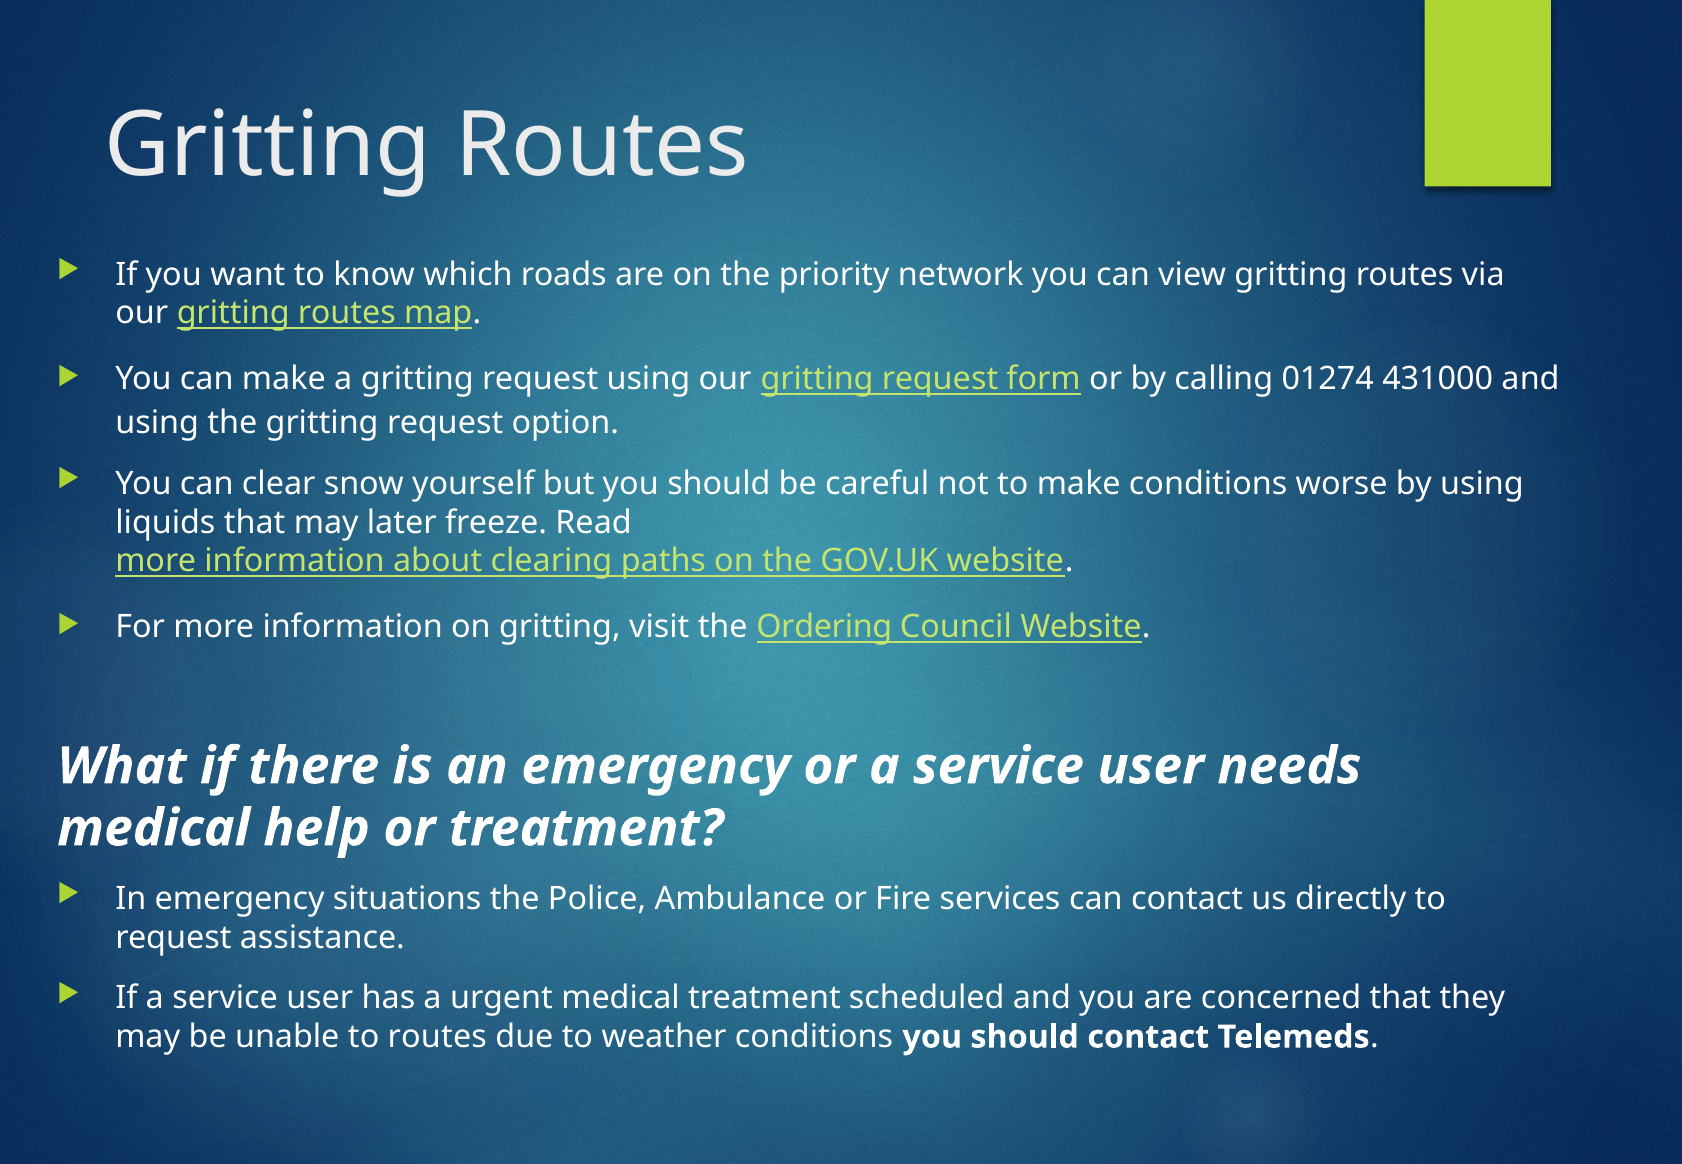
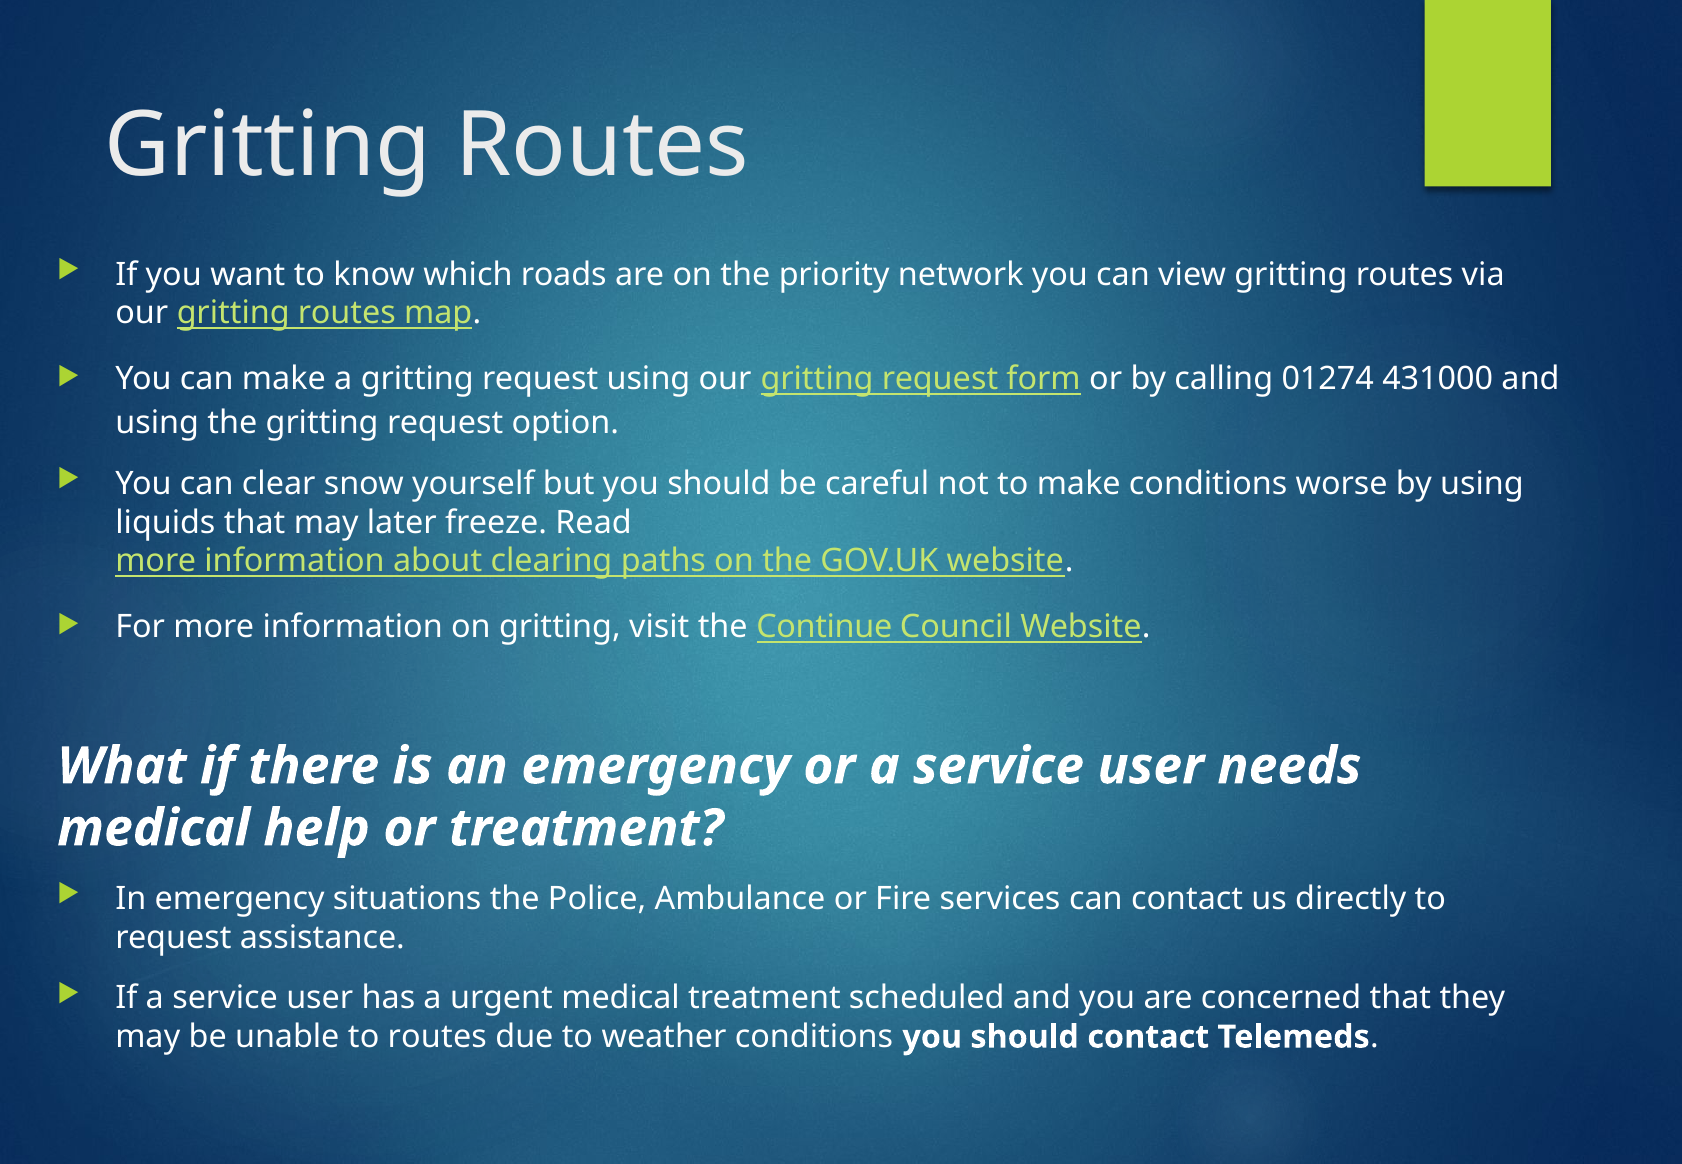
Ordering: Ordering -> Continue
